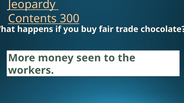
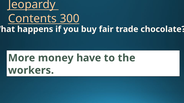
seen: seen -> have
